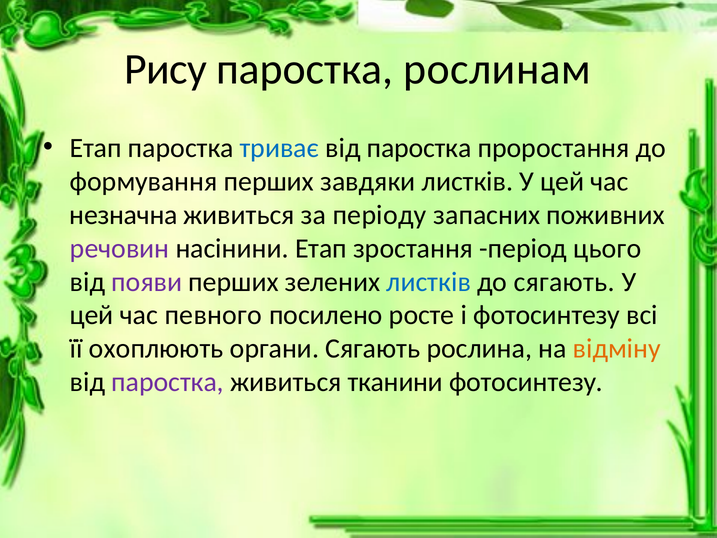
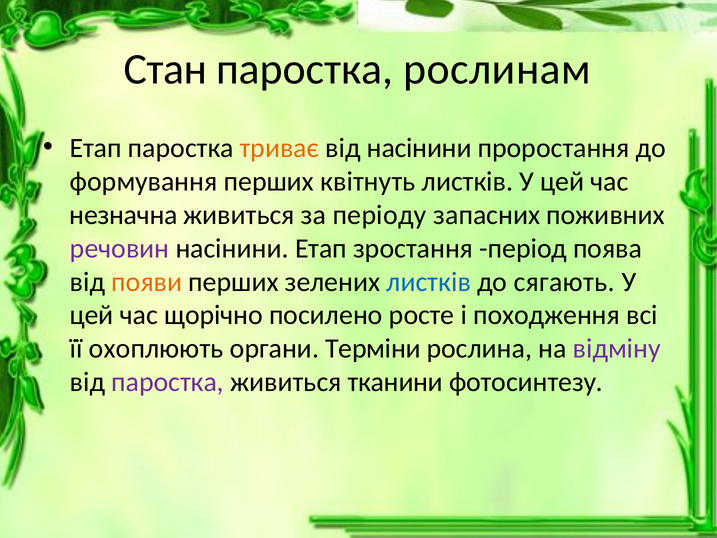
Рису: Рису -> Стан
триває colour: blue -> orange
паростка at (419, 148): паростка -> насінини
завдяки: завдяки -> квітнуть
цього: цього -> поява
появи colour: purple -> orange
певного: певного -> щорічно
і фотосинтезу: фотосинтезу -> походження
органи Сягають: Сягають -> Терміни
відміну colour: orange -> purple
